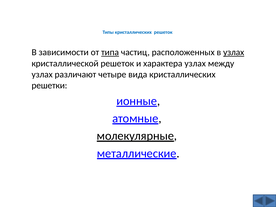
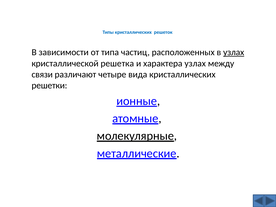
типа underline: present -> none
кристаллической решеток: решеток -> решетка
узлах at (42, 74): узлах -> связи
